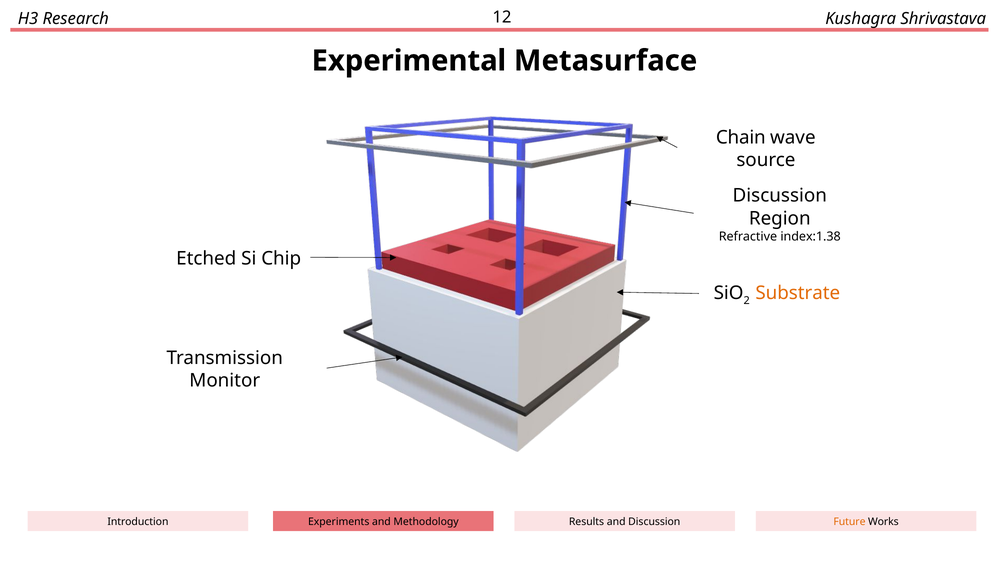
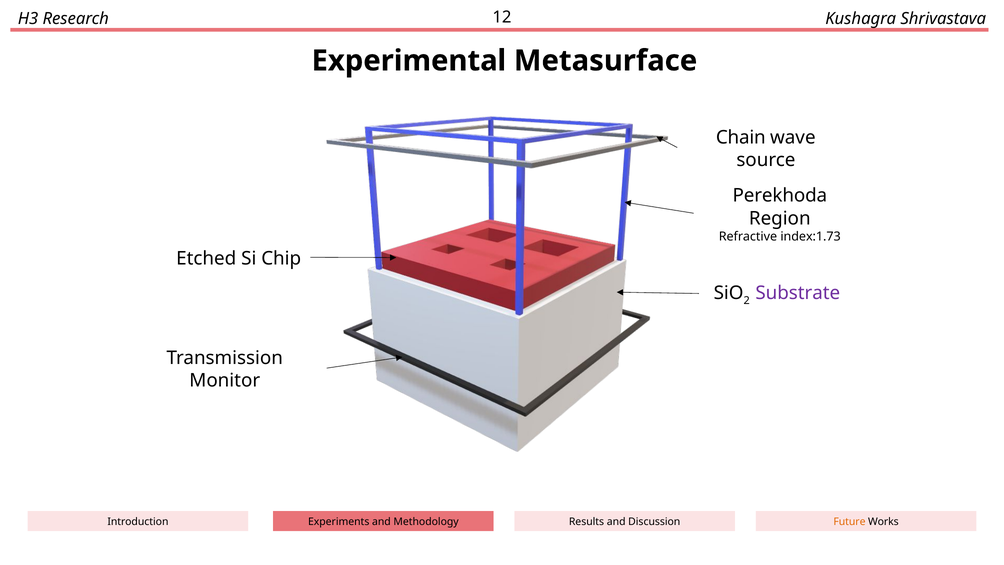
Discussion at (780, 196): Discussion -> Perekhoda
index:1.38: index:1.38 -> index:1.73
Substrate colour: orange -> purple
